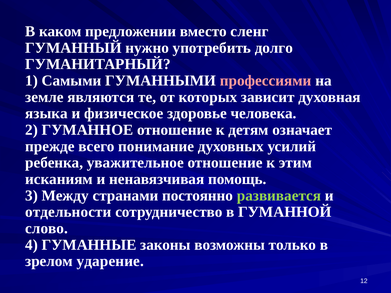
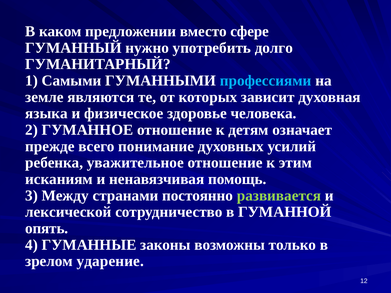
сленг: сленг -> сфере
профессиями colour: pink -> light blue
отдельности: отдельности -> лексической
слово: слово -> опять
